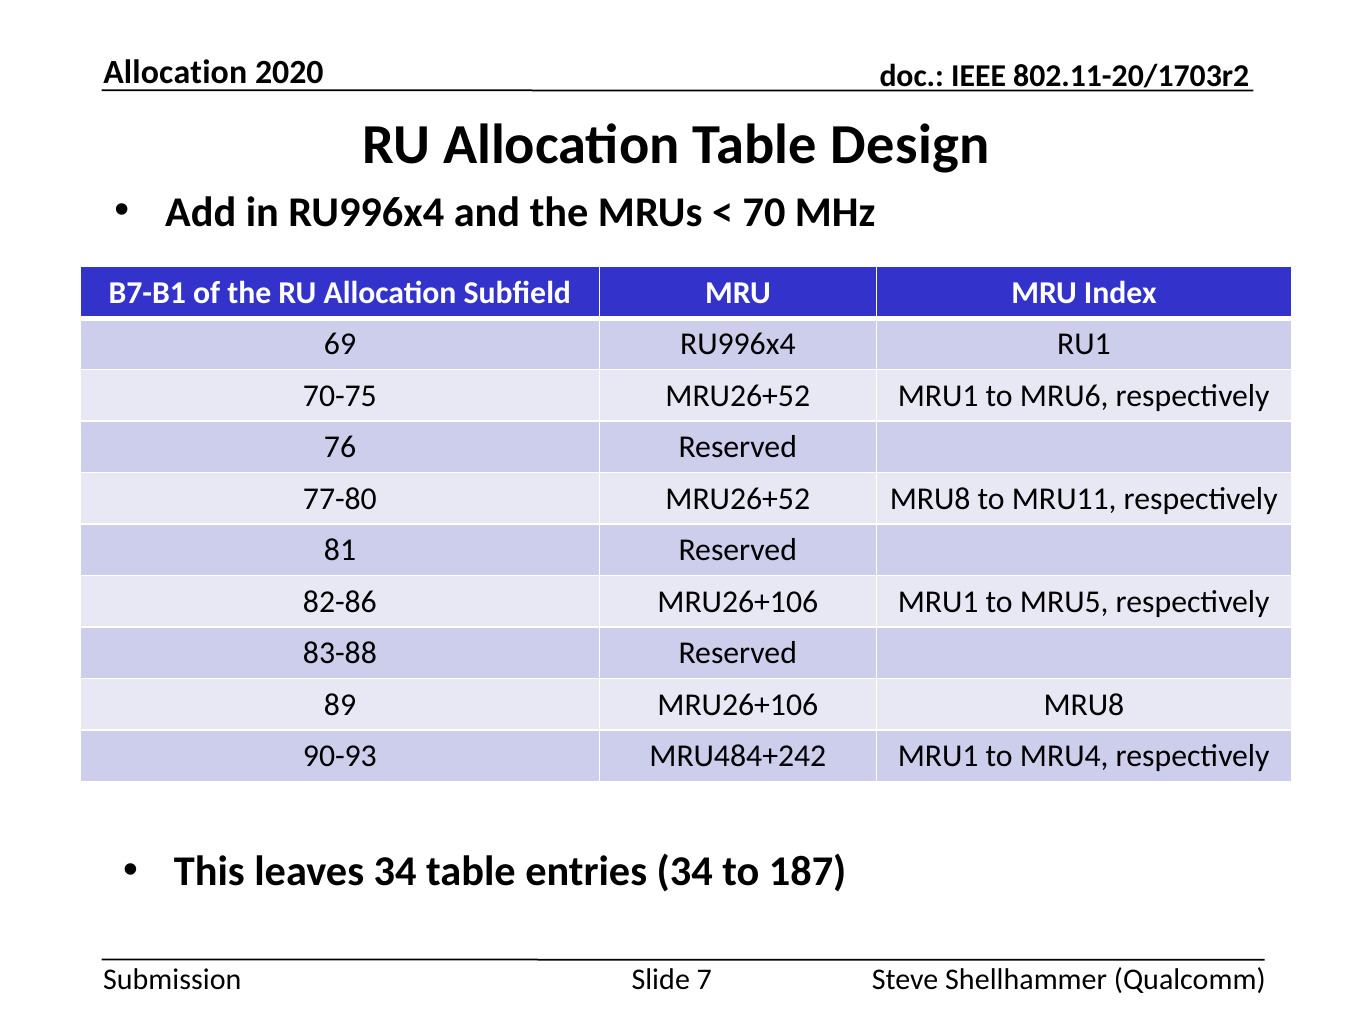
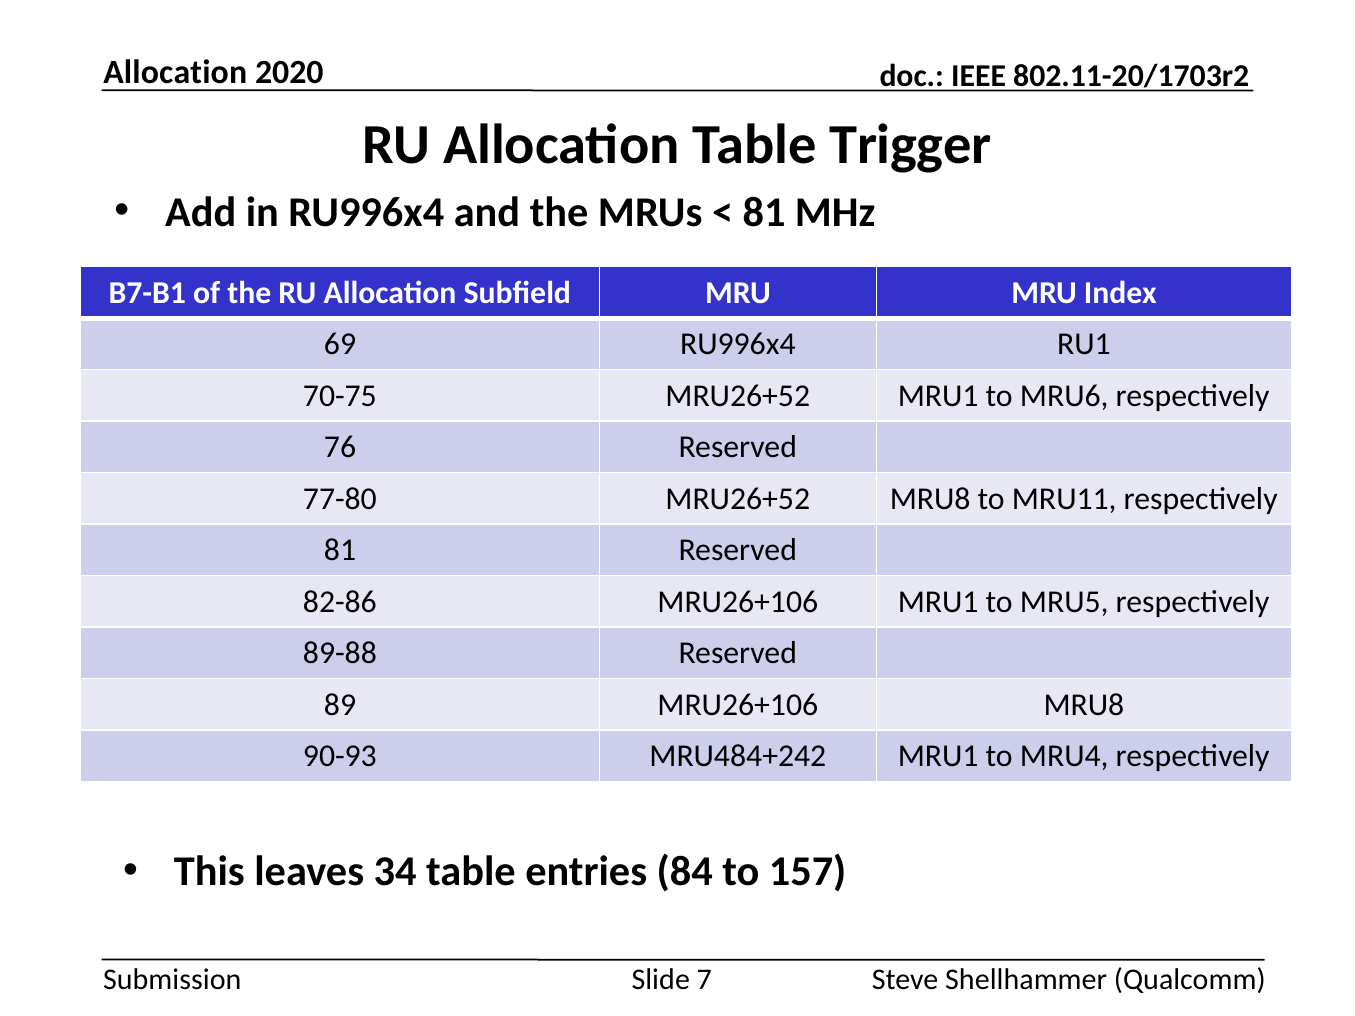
Design: Design -> Trigger
70 at (764, 212): 70 -> 81
83-88: 83-88 -> 89-88
entries 34: 34 -> 84
187: 187 -> 157
